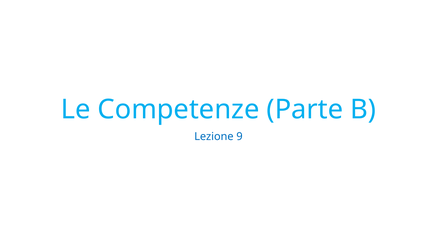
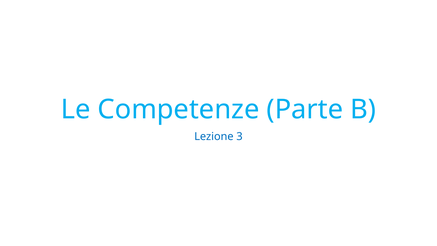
9: 9 -> 3
